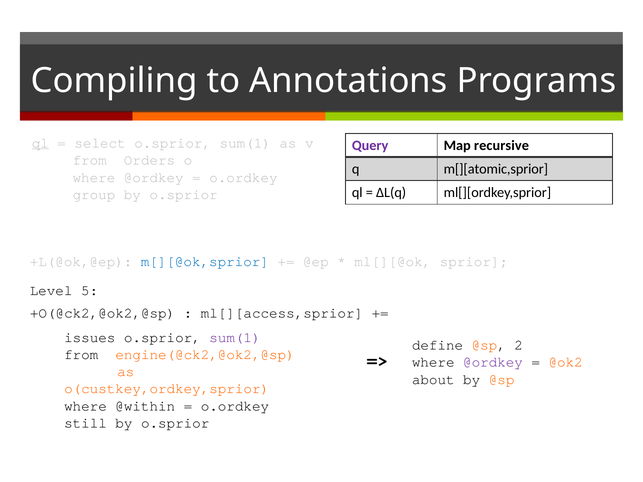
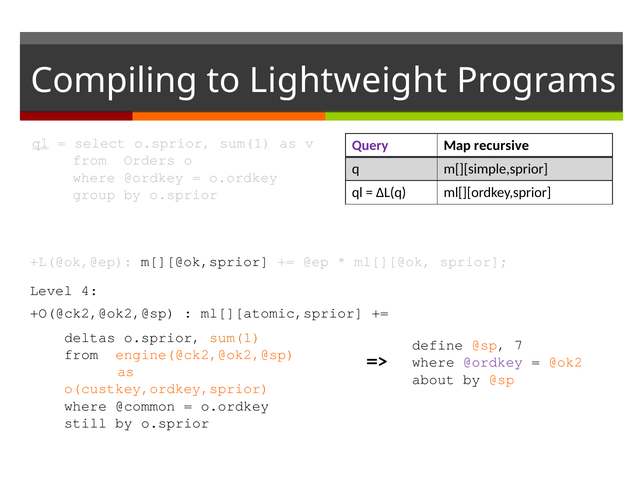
Annotations: Annotations -> Lightweight
m[][atomic,sprior: m[][atomic,sprior -> m[][simple,sprior
m[][@ok,sprior colour: blue -> black
5: 5 -> 4
ml[][access,sprior: ml[][access,sprior -> ml[][atomic,sprior
issues: issues -> deltas
sum(1 at (235, 337) colour: purple -> orange
2: 2 -> 7
@within: @within -> @common
